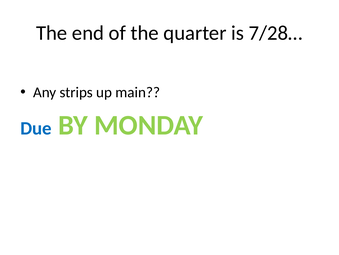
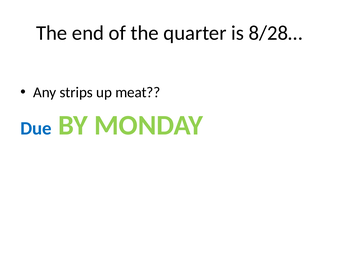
7/28…: 7/28… -> 8/28…
main: main -> meat
